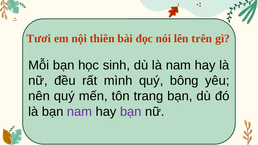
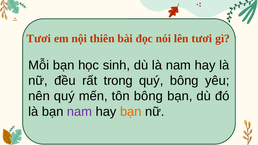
lên trên: trên -> tươi
mình: mình -> trong
tôn trang: trang -> bông
bạn at (131, 112) colour: purple -> orange
